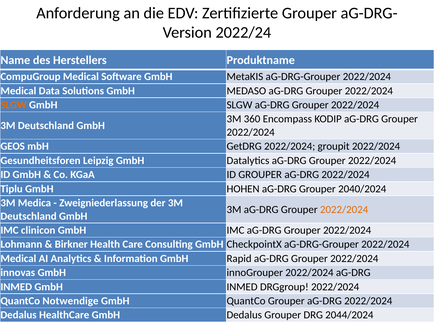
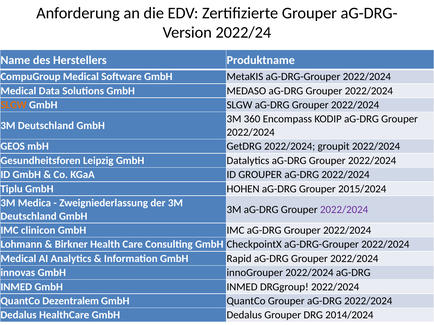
2040/2024: 2040/2024 -> 2015/2024
2022/2024 at (344, 210) colour: orange -> purple
Notwendige: Notwendige -> Dezentralem
2044/2024: 2044/2024 -> 2014/2024
